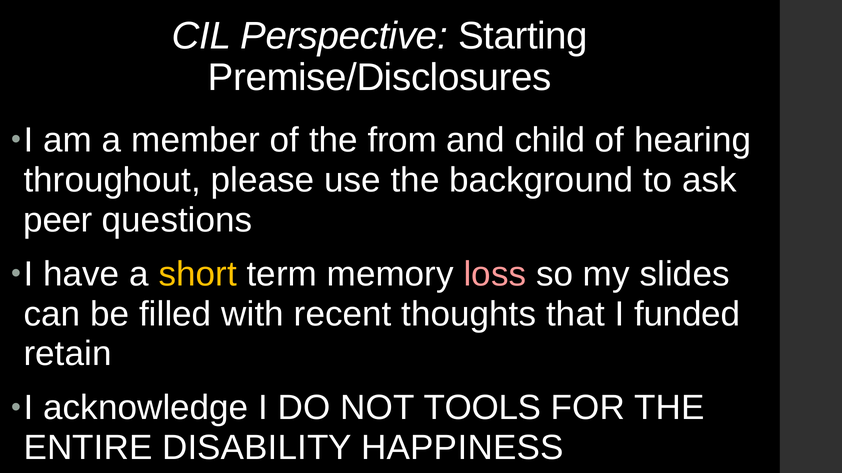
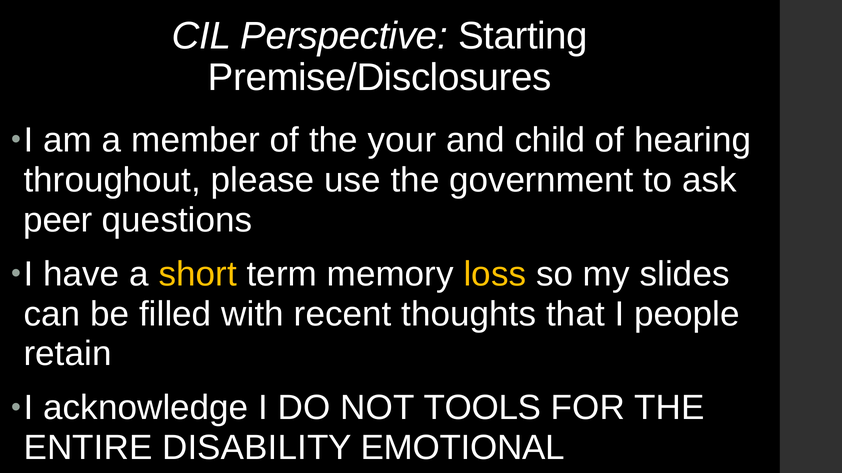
from: from -> your
background: background -> government
loss colour: pink -> yellow
funded: funded -> people
HAPPINESS: HAPPINESS -> EMOTIONAL
